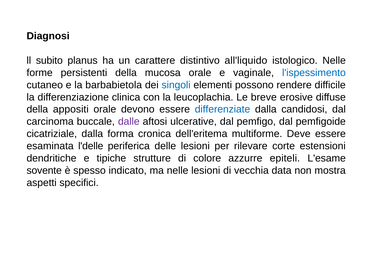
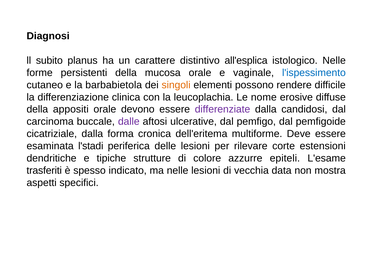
all'liquido: all'liquido -> all'esplica
singoli colour: blue -> orange
breve: breve -> nome
differenziate colour: blue -> purple
l'delle: l'delle -> l'stadi
sovente: sovente -> trasferiti
